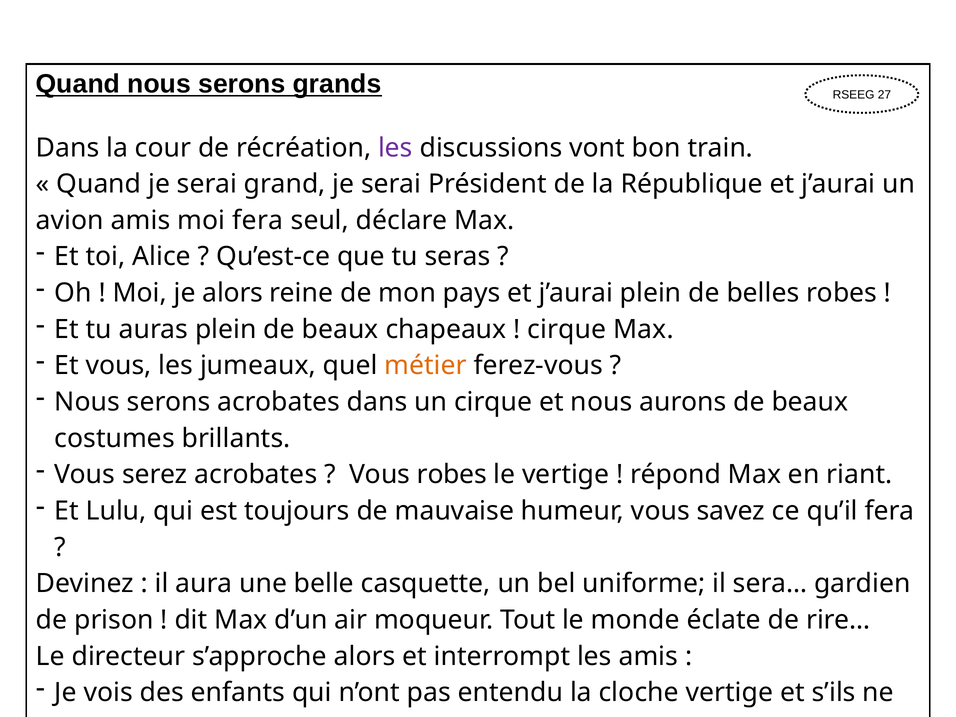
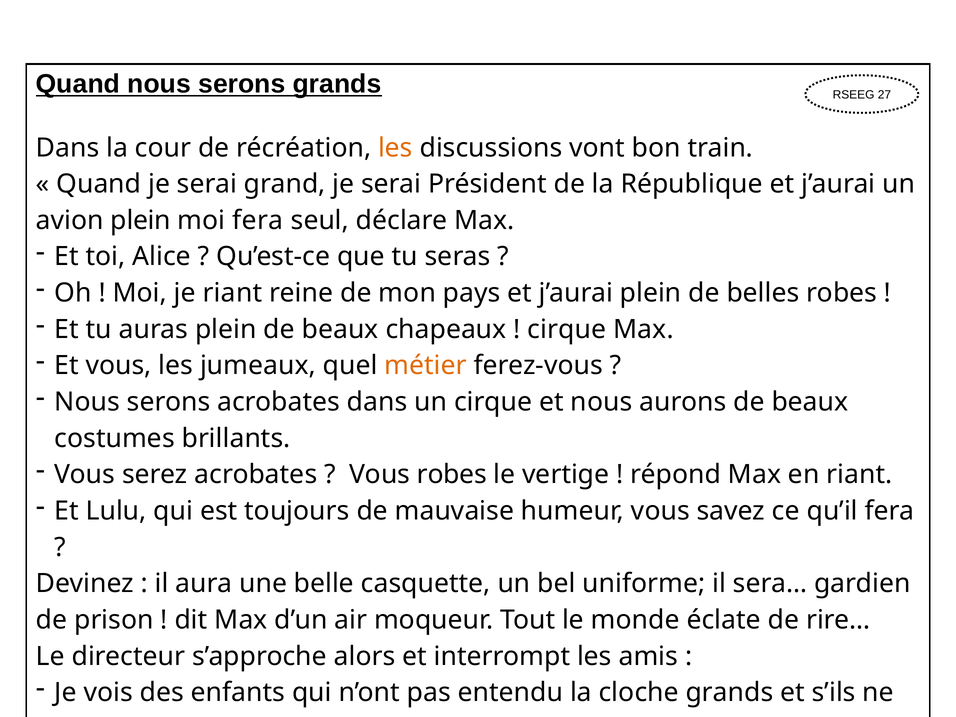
les at (395, 148) colour: purple -> orange
avion amis: amis -> plein
je alors: alors -> riant
cloche vertige: vertige -> grands
